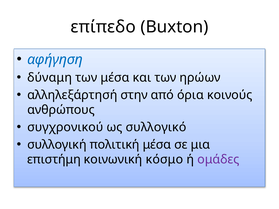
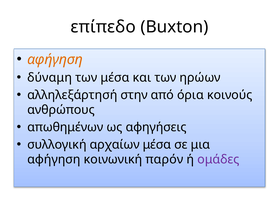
αφήγηση at (55, 60) colour: blue -> orange
συγχρονικού: συγχρονικού -> απωθημένων
συλλογικό: συλλογικό -> αφηγήσεις
πολιτική: πολιτική -> αρχαίων
επιστήμη at (54, 160): επιστήμη -> αφήγηση
κόσμο: κόσμο -> παρόν
